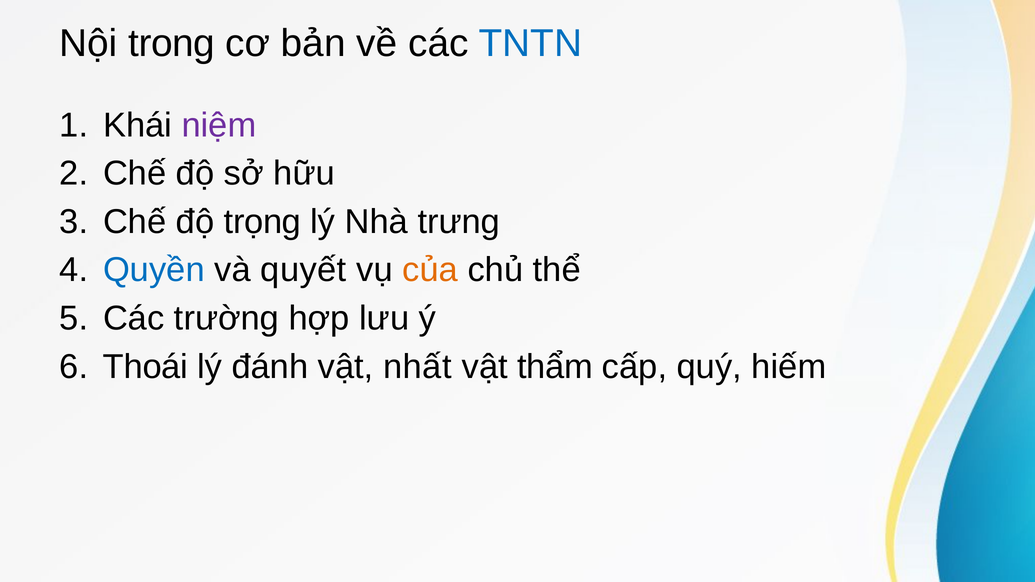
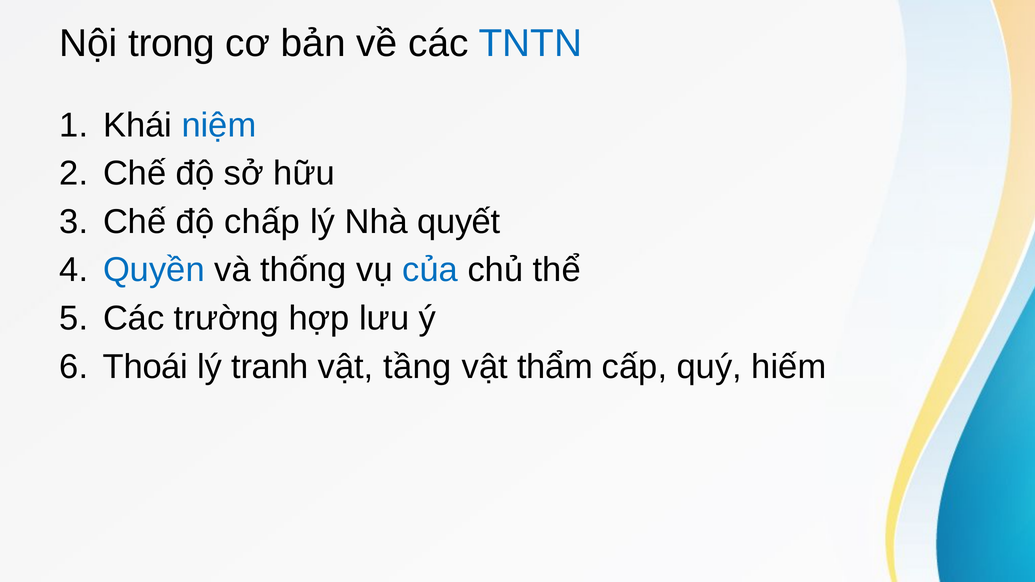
niệm colour: purple -> blue
trọng: trọng -> chấp
trưng: trưng -> quyết
quyết: quyết -> thống
của colour: orange -> blue
đánh: đánh -> tranh
nhất: nhất -> tầng
